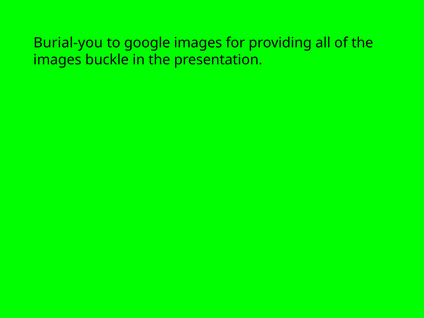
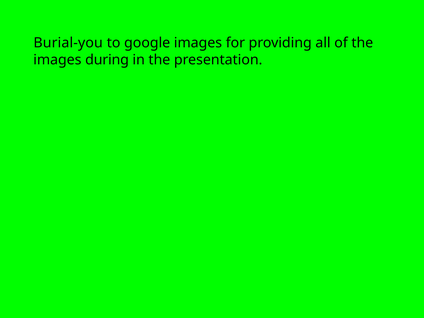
buckle: buckle -> during
